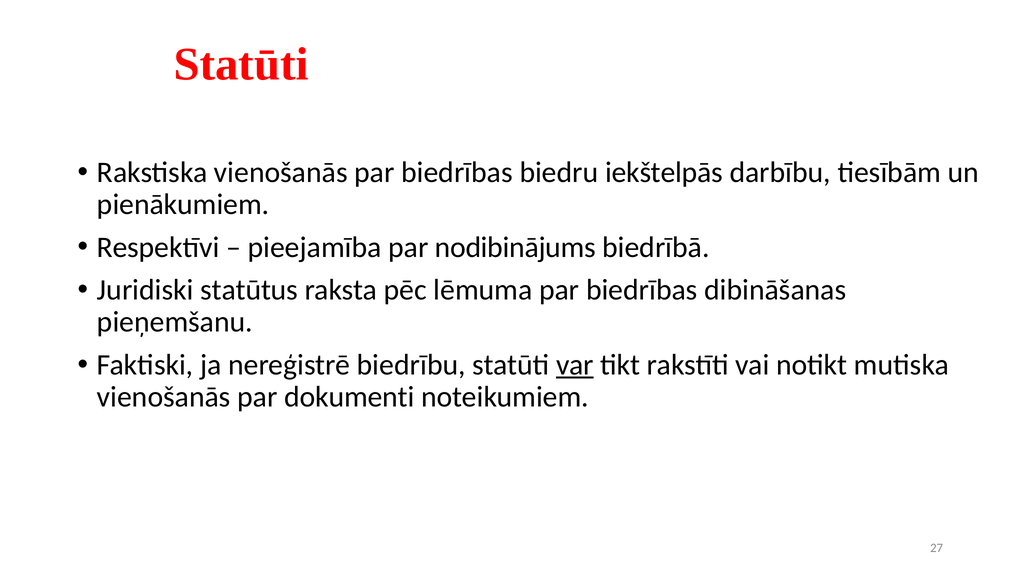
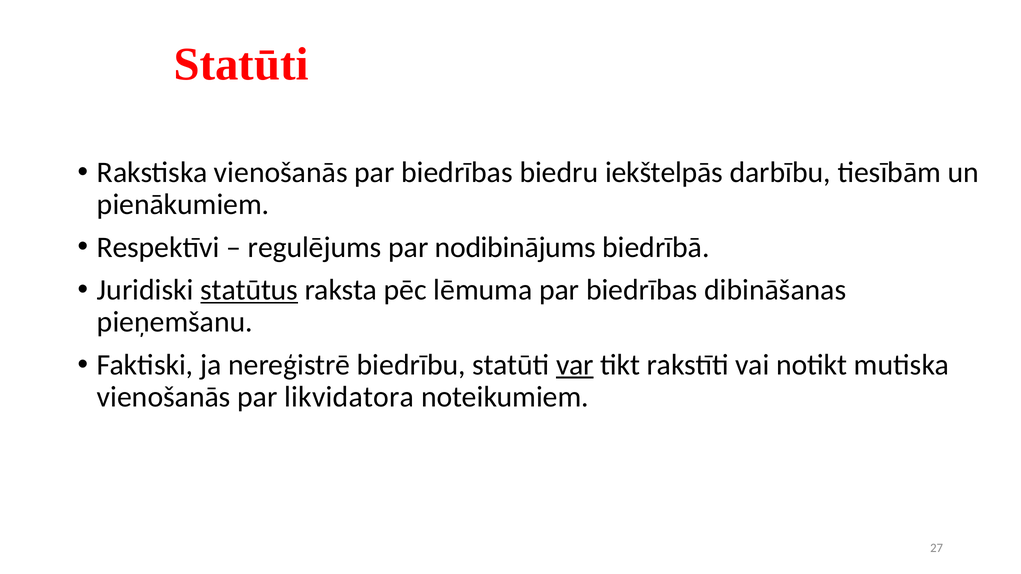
pieejamība: pieejamība -> regulējums
statūtus underline: none -> present
dokumenti: dokumenti -> likvidatora
